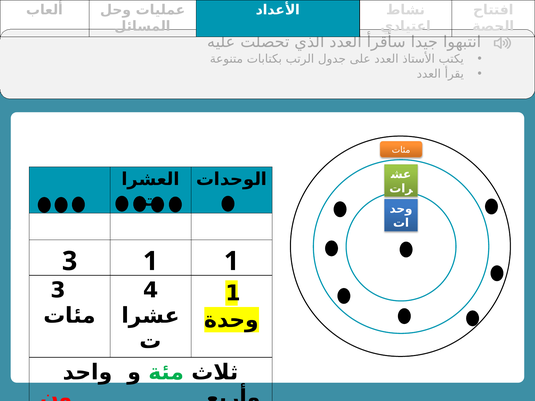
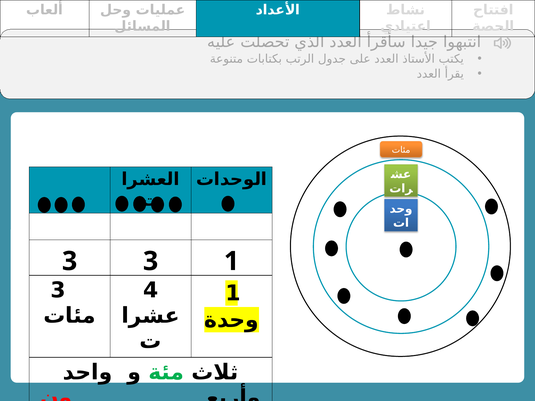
3 1: 1 -> 3
